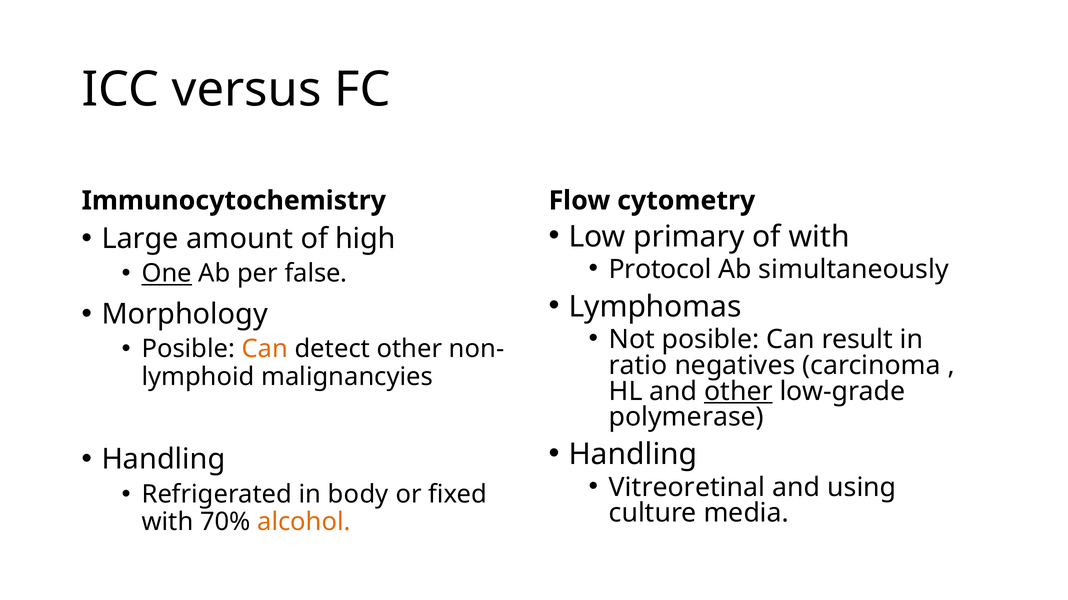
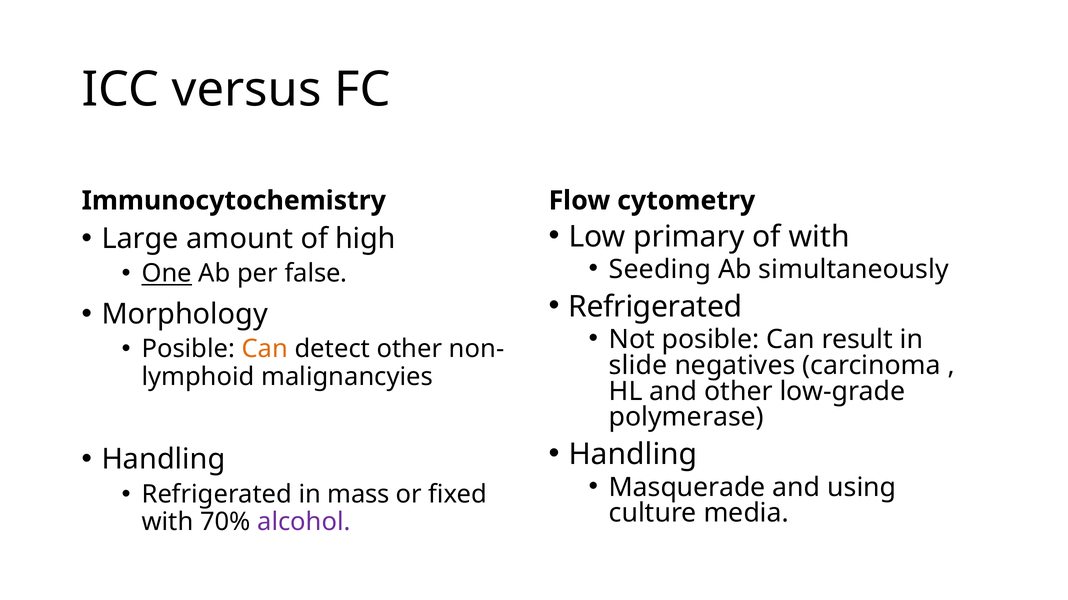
Protocol: Protocol -> Seeding
Lymphomas at (655, 307): Lymphomas -> Refrigerated
ratio: ratio -> slide
other at (738, 392) underline: present -> none
Vitreoretinal: Vitreoretinal -> Masquerade
body: body -> mass
alcohol colour: orange -> purple
